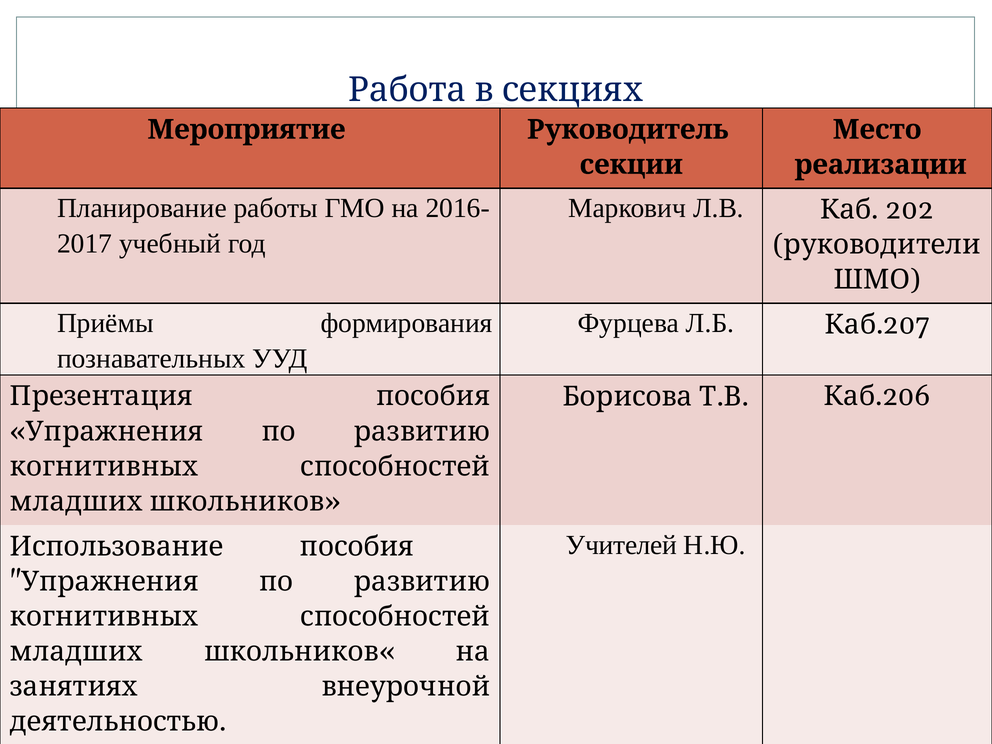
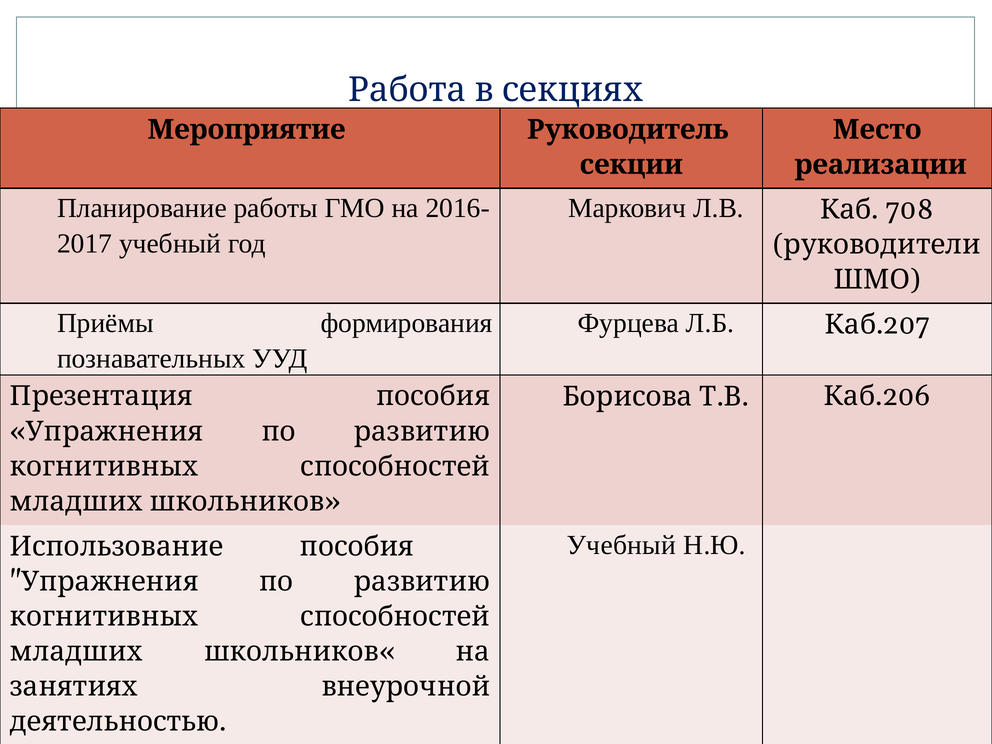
202: 202 -> 708
Учителей at (622, 545): Учителей -> Учебный
